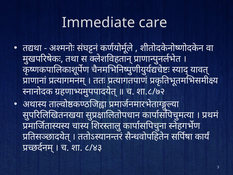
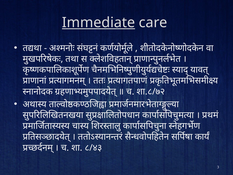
Immediate underline: none -> present
